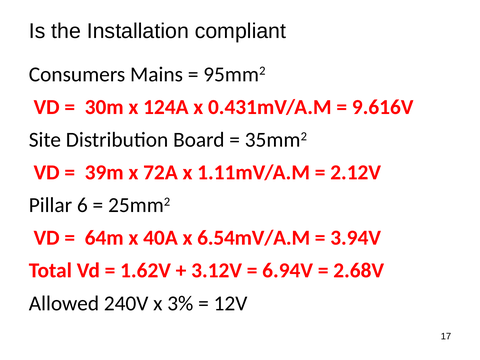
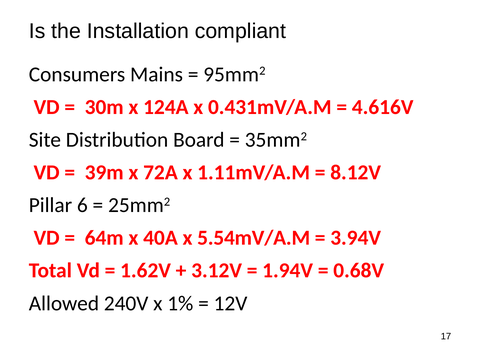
9.616V: 9.616V -> 4.616V
2.12V: 2.12V -> 8.12V
6.54mV/A.M: 6.54mV/A.M -> 5.54mV/A.M
6.94V: 6.94V -> 1.94V
2.68V: 2.68V -> 0.68V
3%: 3% -> 1%
